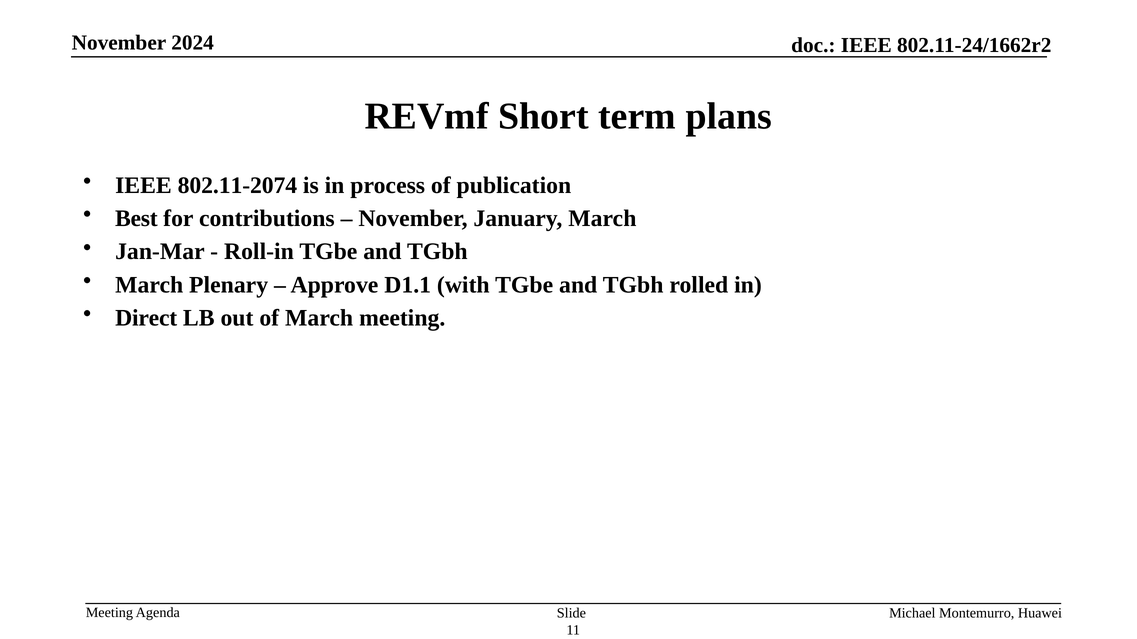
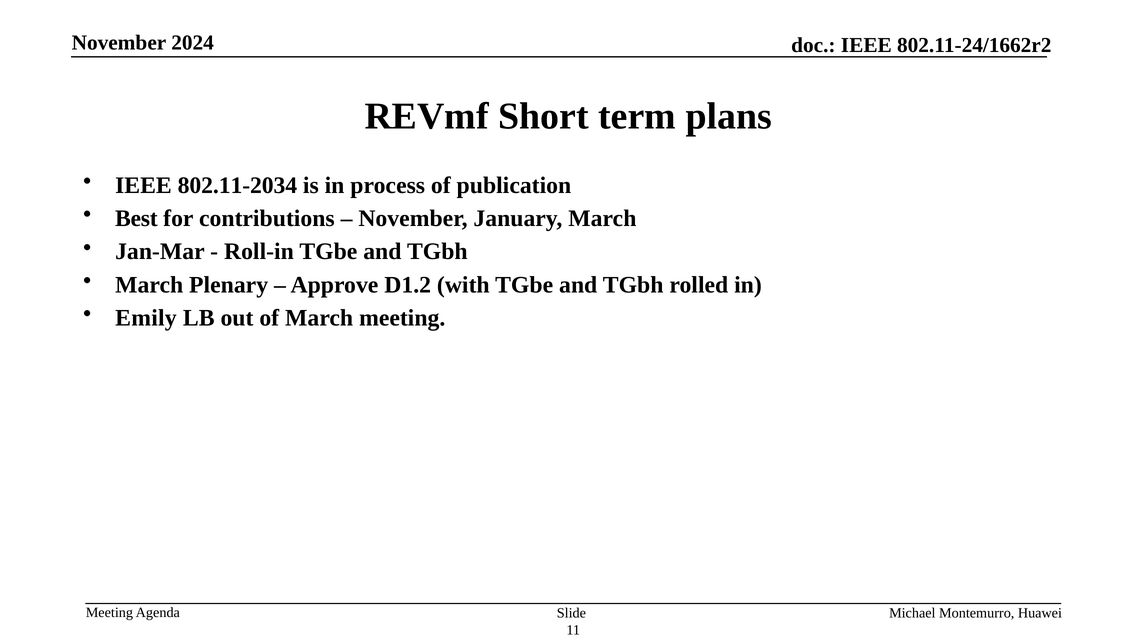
802.11-2074: 802.11-2074 -> 802.11-2034
D1.1: D1.1 -> D1.2
Direct: Direct -> Emily
